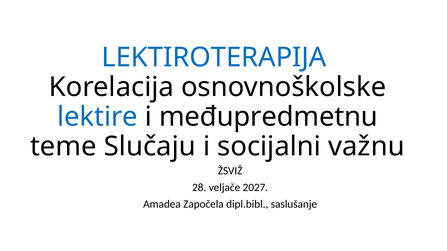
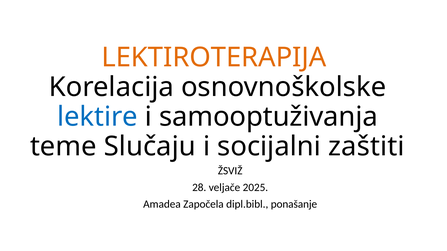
LEKTIROTERAPIJA colour: blue -> orange
međupredmetnu: međupredmetnu -> samooptuživanja
važnu: važnu -> zaštiti
2027: 2027 -> 2025
saslušanje: saslušanje -> ponašanje
